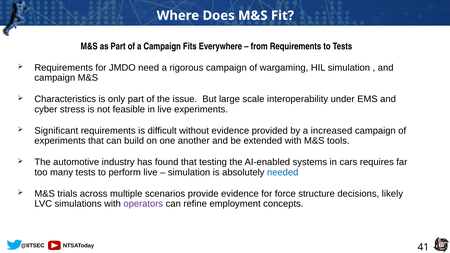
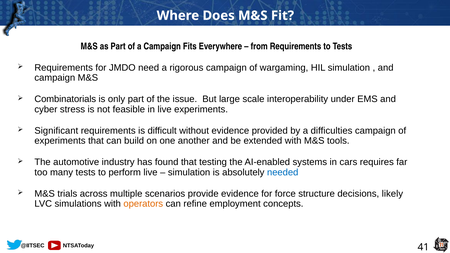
Characteristics: Characteristics -> Combinatorials
increased: increased -> difficulties
operators colour: purple -> orange
